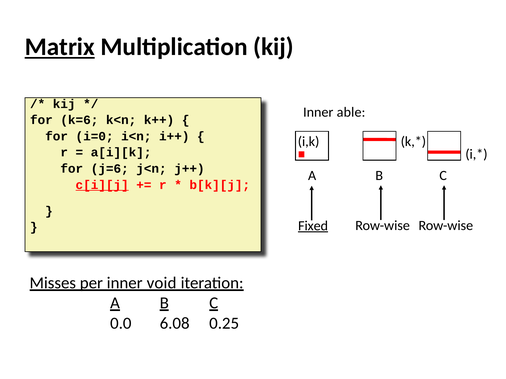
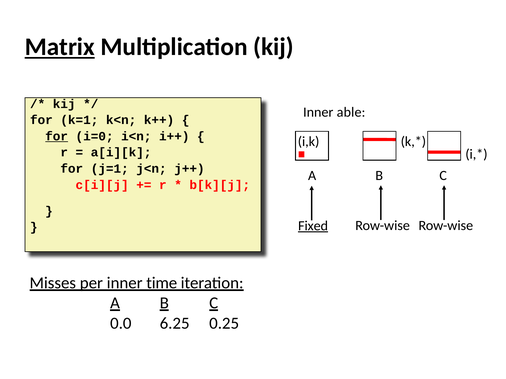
k=6: k=6 -> k=1
for at (57, 136) underline: none -> present
j=6: j=6 -> j=1
c[i][j underline: present -> none
void: void -> time
6.08: 6.08 -> 6.25
